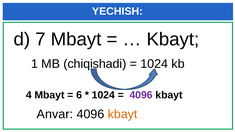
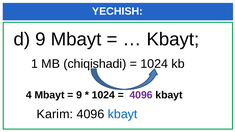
d 7: 7 -> 9
6 at (79, 95): 6 -> 9
Anvar: Anvar -> Karim
kbayt at (123, 114) colour: orange -> blue
